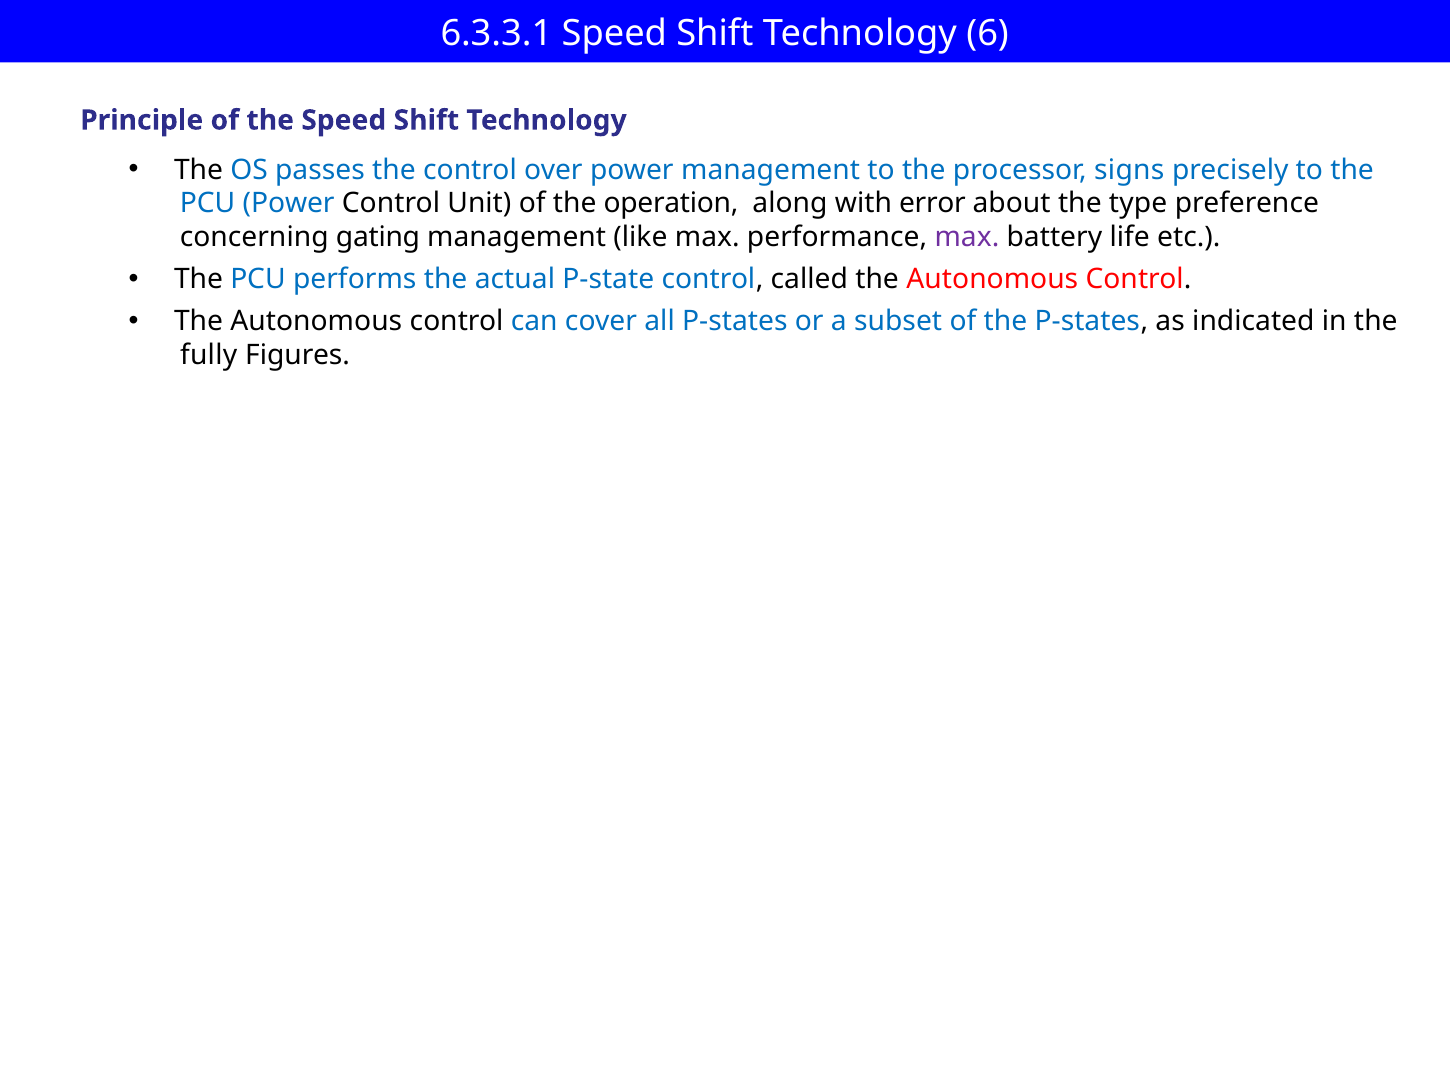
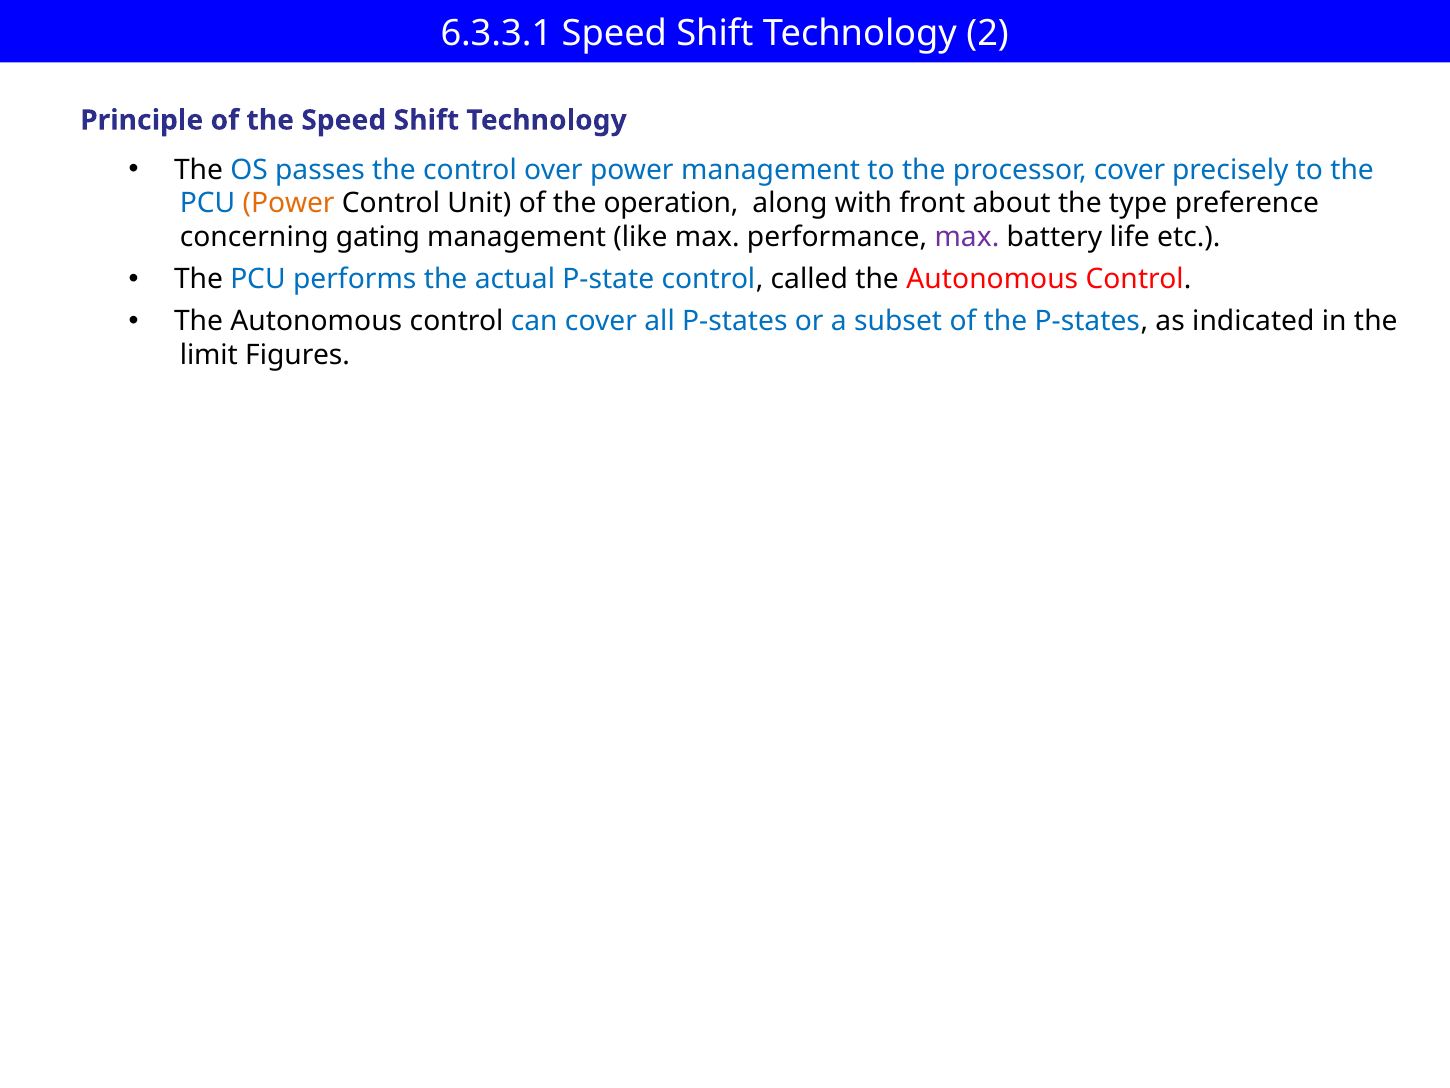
6: 6 -> 2
processor signs: signs -> cover
Power at (289, 204) colour: blue -> orange
error: error -> front
fully: fully -> limit
